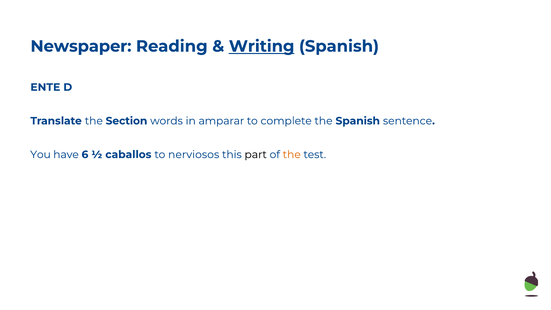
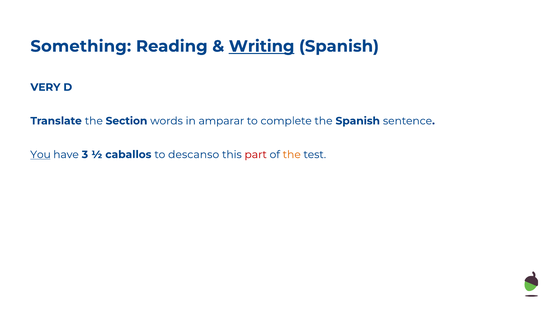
Newspaper: Newspaper -> Something
ENTE: ENTE -> VERY
You underline: none -> present
6: 6 -> 3
nerviosos: nerviosos -> descanso
part colour: black -> red
